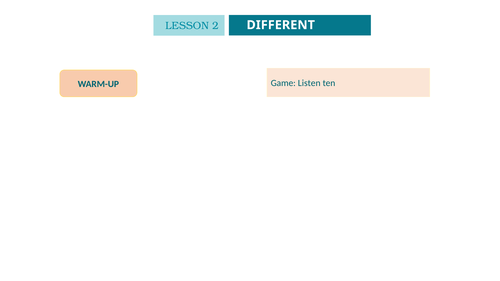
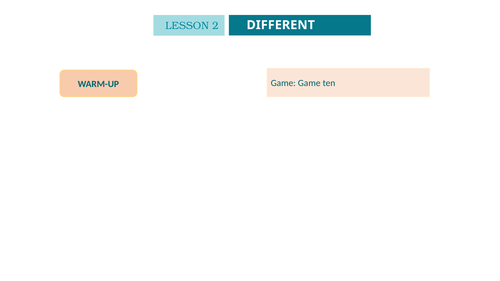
Game Listen: Listen -> Game
